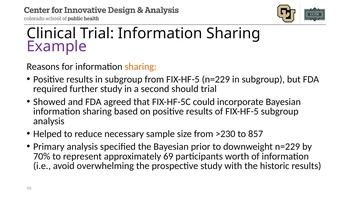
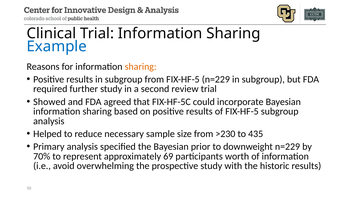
Example colour: purple -> blue
should: should -> review
857: 857 -> 435
